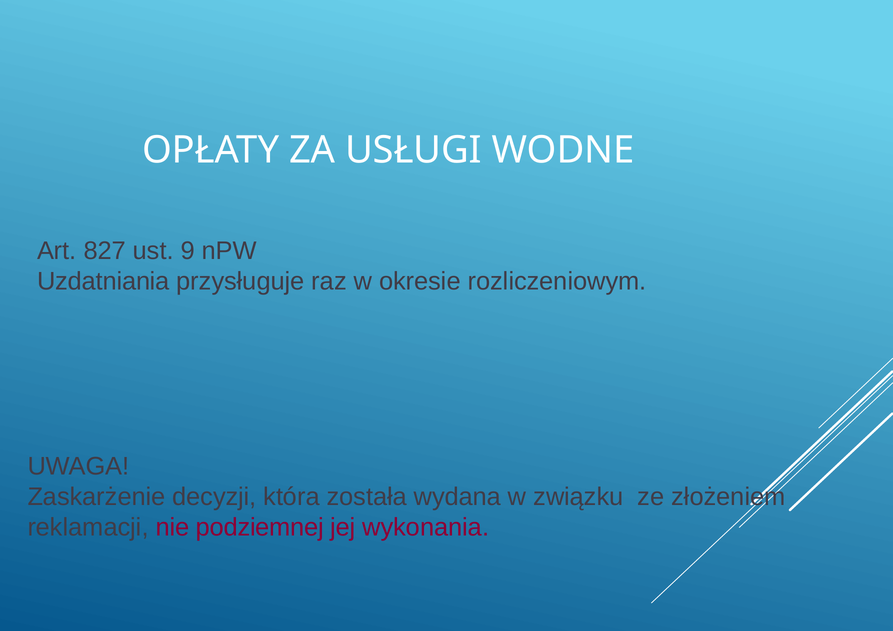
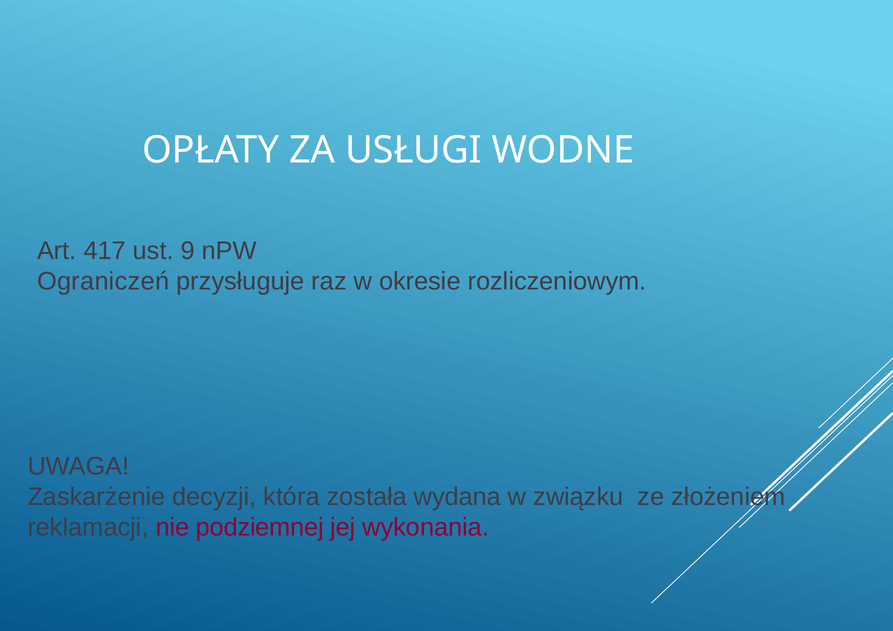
827: 827 -> 417
Uzdatniania: Uzdatniania -> Ograniczeń
